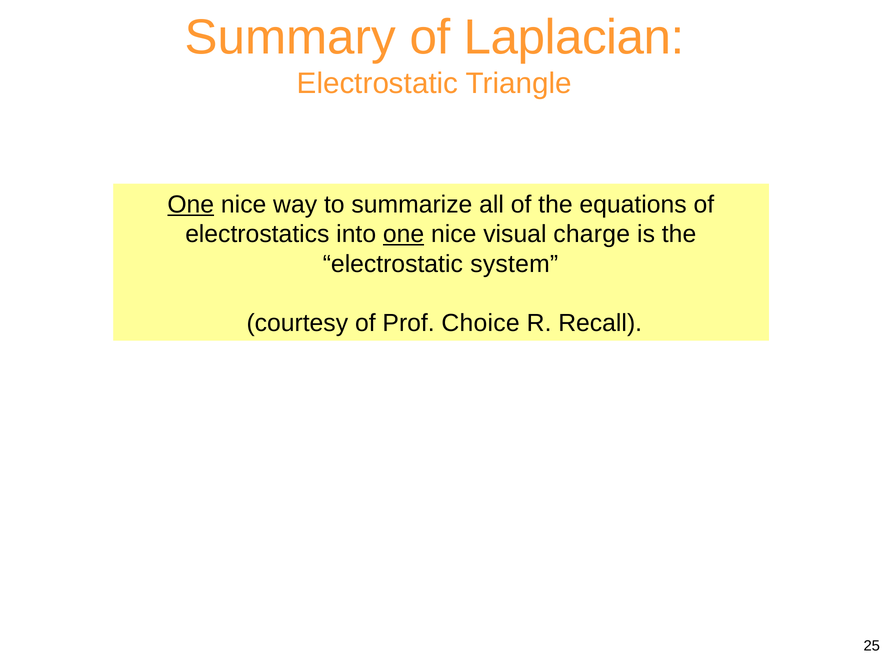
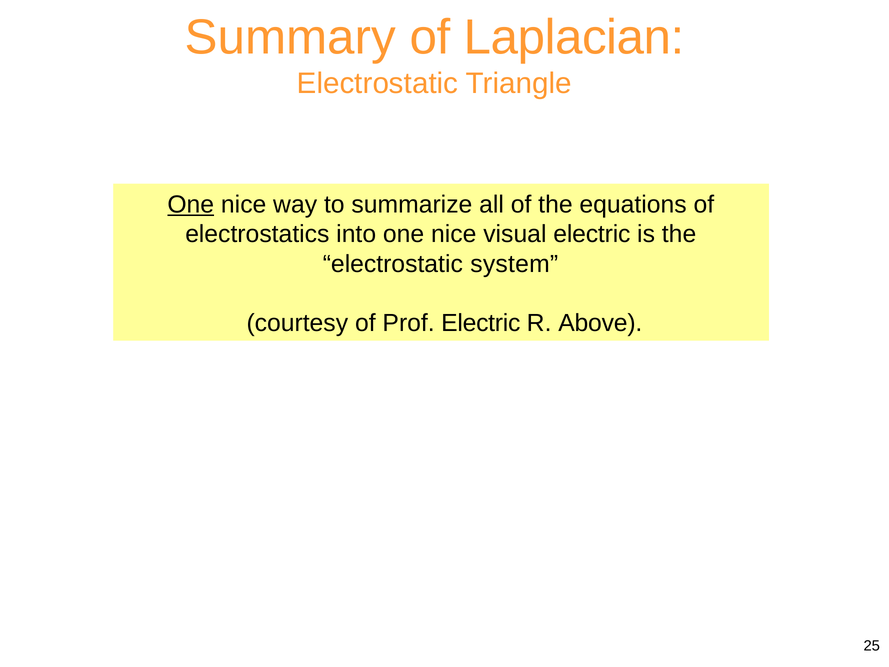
one at (404, 234) underline: present -> none
visual charge: charge -> electric
Prof Choice: Choice -> Electric
Recall: Recall -> Above
